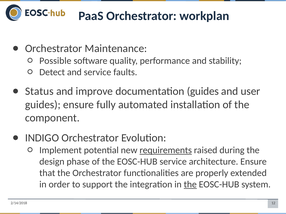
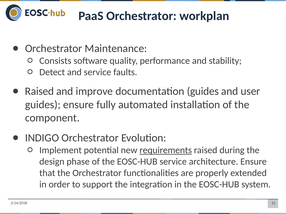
Possible: Possible -> Consists
Status at (39, 91): Status -> Raised
the at (190, 185) underline: present -> none
